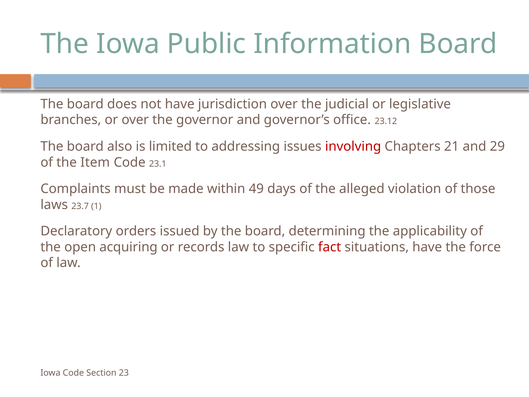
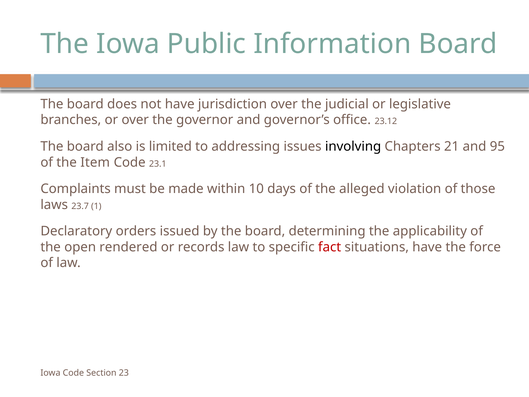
involving colour: red -> black
29: 29 -> 95
49: 49 -> 10
acquiring: acquiring -> rendered
